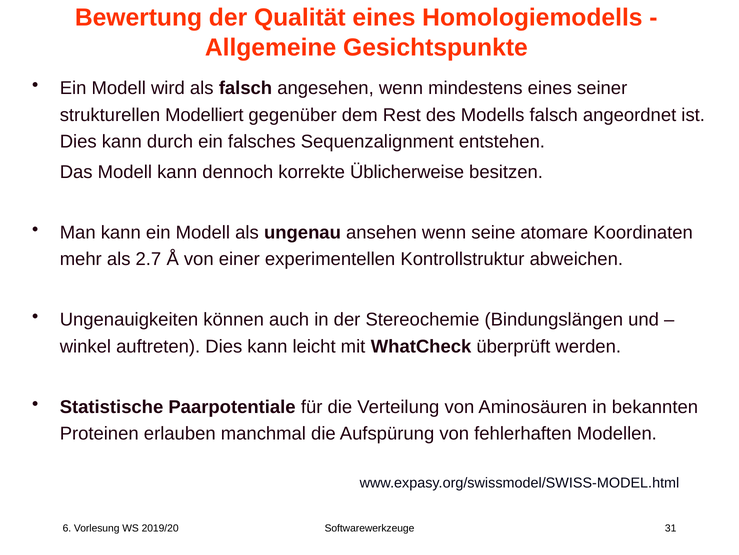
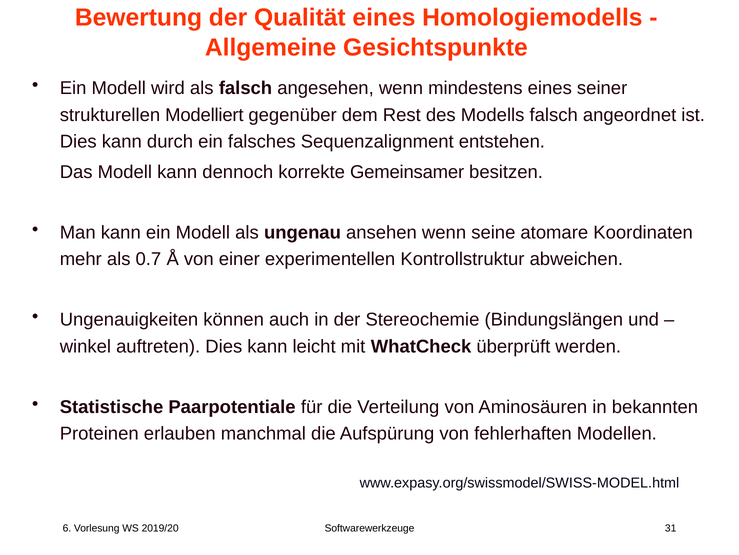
Üblicherweise: Üblicherweise -> Gemeinsamer
2.7: 2.7 -> 0.7
